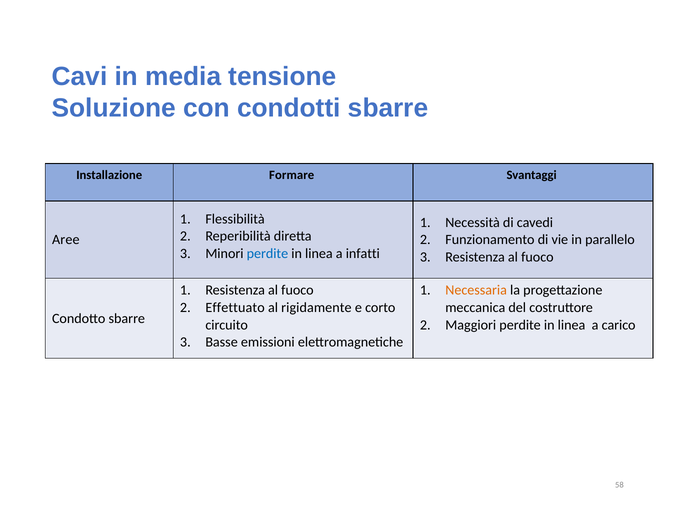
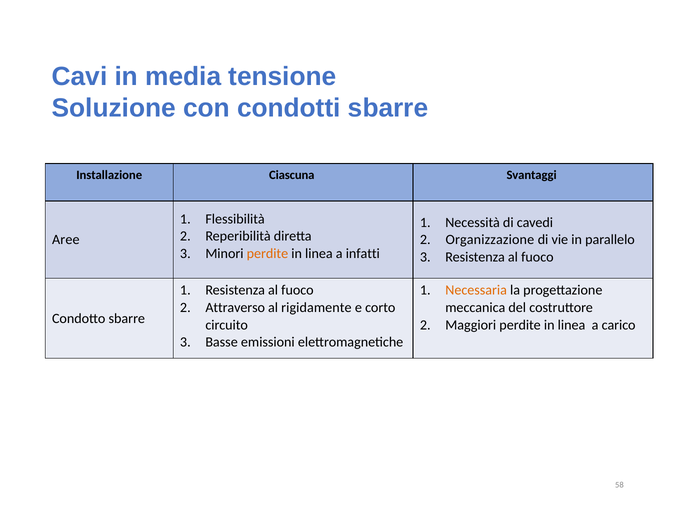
Formare: Formare -> Ciascuna
Funzionamento: Funzionamento -> Organizzazione
perdite at (267, 253) colour: blue -> orange
Effettuato: Effettuato -> Attraverso
